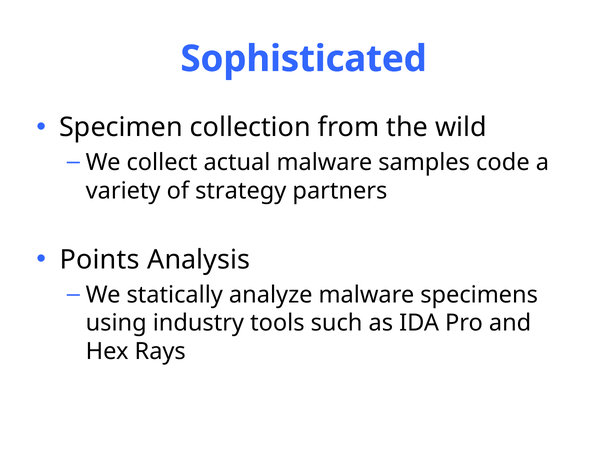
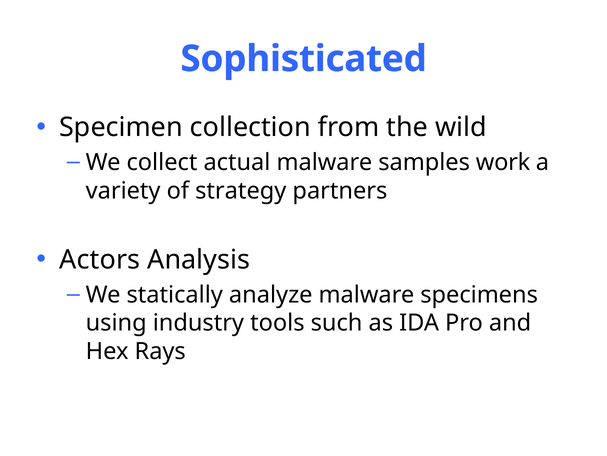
code: code -> work
Points: Points -> Actors
